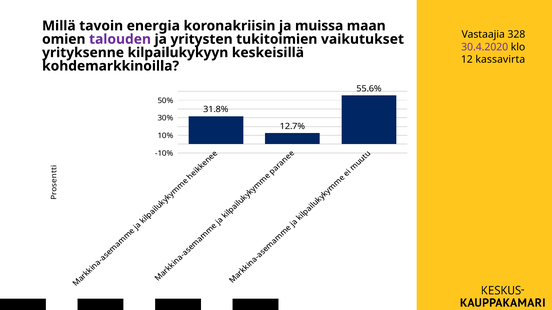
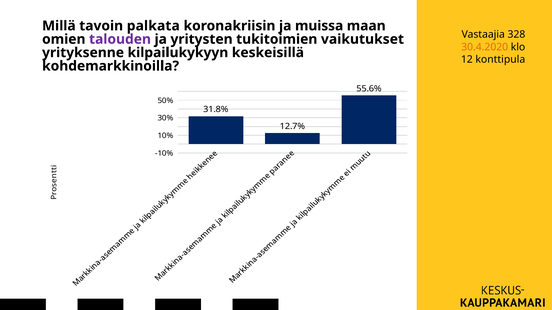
energia: energia -> palkata
30.4.2020 colour: purple -> orange
kassavirta: kassavirta -> konttipula
